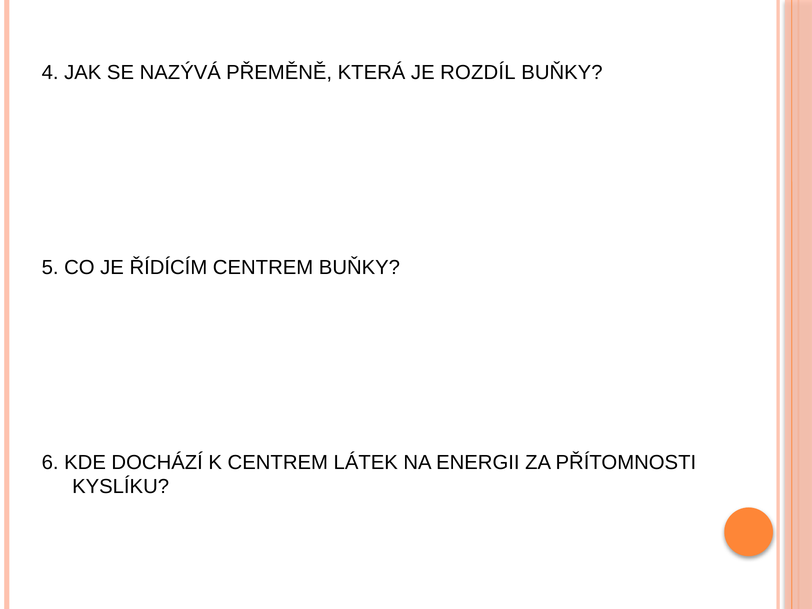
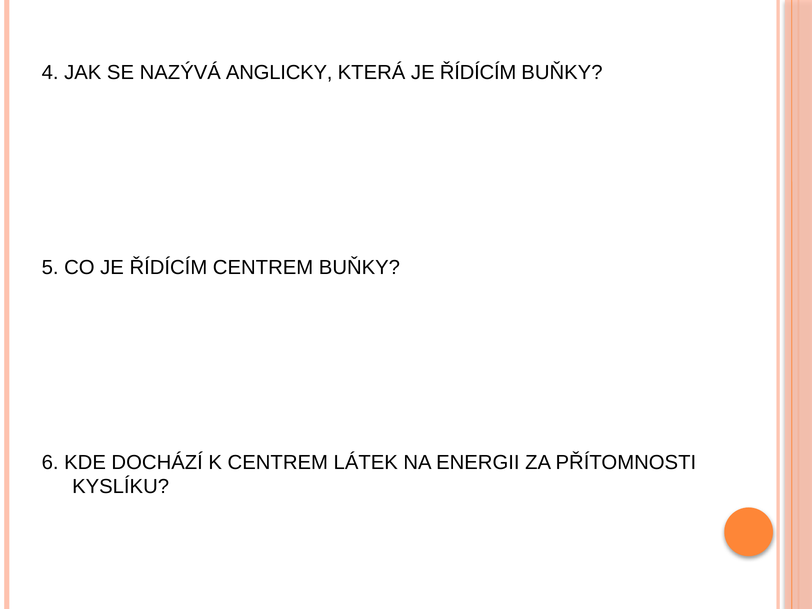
PŘEMĚNĚ: PŘEMĚNĚ -> ANGLICKY
KTERÁ JE ROZDÍL: ROZDÍL -> ŘÍDÍCÍM
